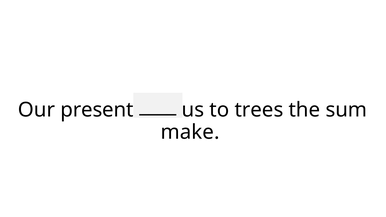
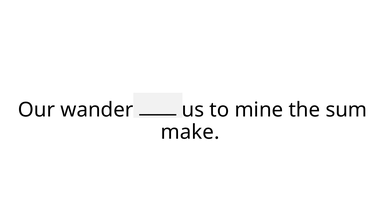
present: present -> wander
trees: trees -> mine
